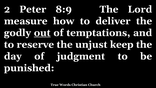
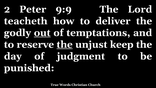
8:9: 8:9 -> 9:9
measure: measure -> teacheth
the at (65, 44) underline: none -> present
